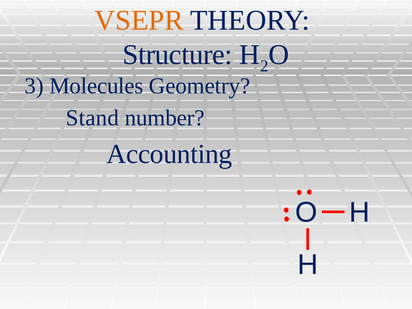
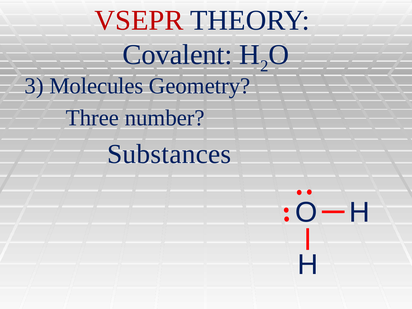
VSEPR colour: orange -> red
Structure: Structure -> Covalent
Stand: Stand -> Three
Accounting: Accounting -> Substances
